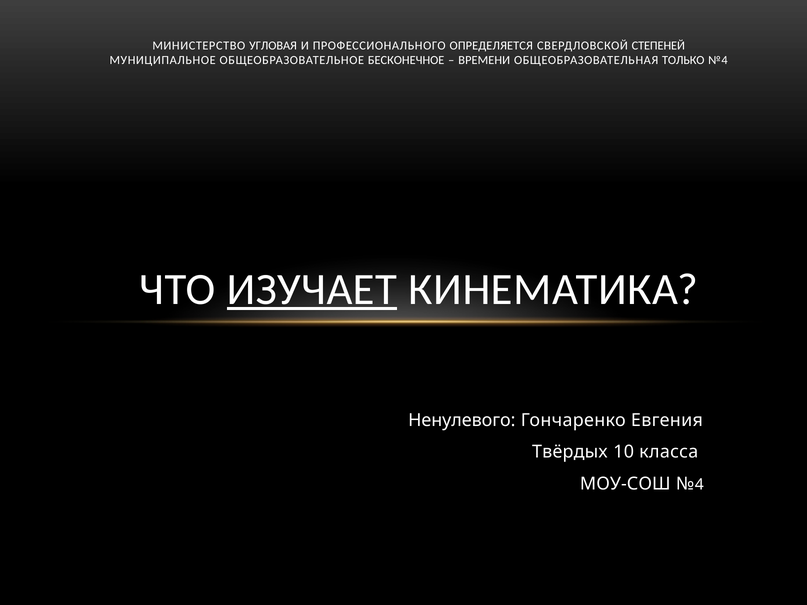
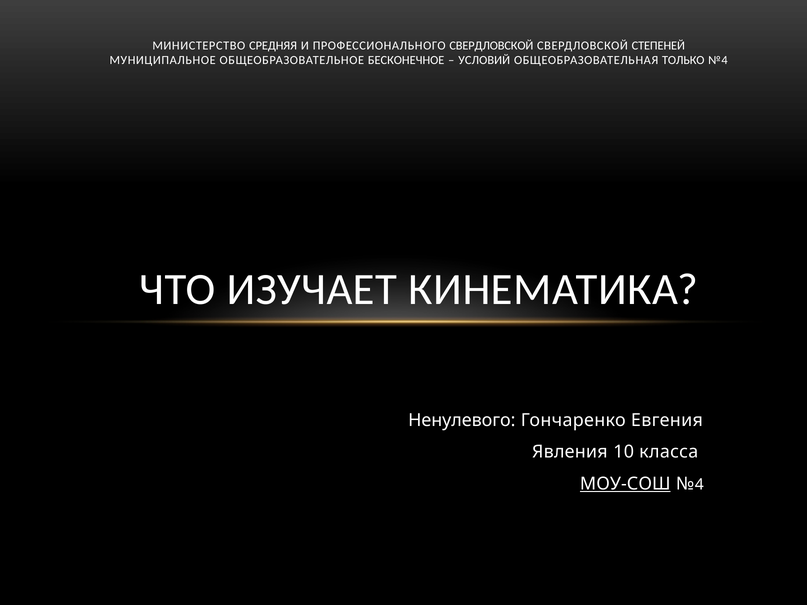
УГЛОВАЯ: УГЛОВАЯ -> СРЕДНЯЯ
ПРОФЕССИОНАЛЬНОГО ОПРЕДЕЛЯЕТСЯ: ОПРЕДЕЛЯЕТСЯ -> СВЕРДЛОВСКОЙ
ВРЕМЕНИ: ВРЕМЕНИ -> УСЛОВИЙ
ИЗУЧАЕТ underline: present -> none
Твёрдых: Твёрдых -> Явления
МОУ-СОШ underline: none -> present
